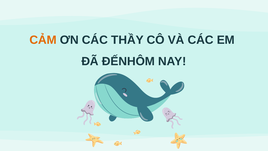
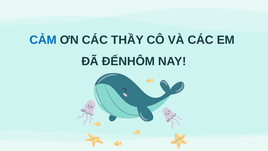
CẢM colour: orange -> blue
